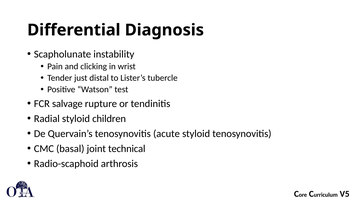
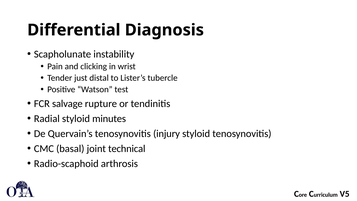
children: children -> minutes
acute: acute -> injury
